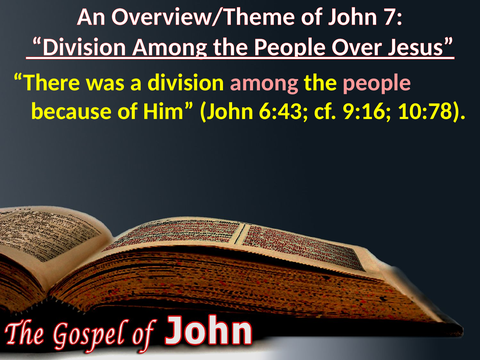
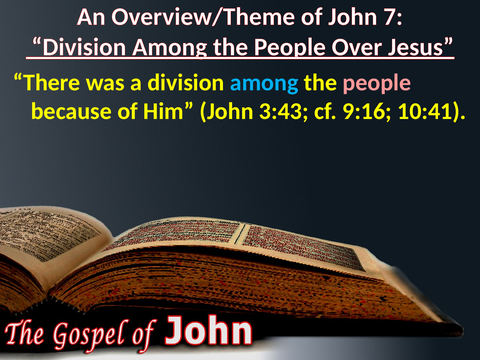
among at (264, 82) colour: pink -> light blue
6:43: 6:43 -> 3:43
10:78: 10:78 -> 10:41
